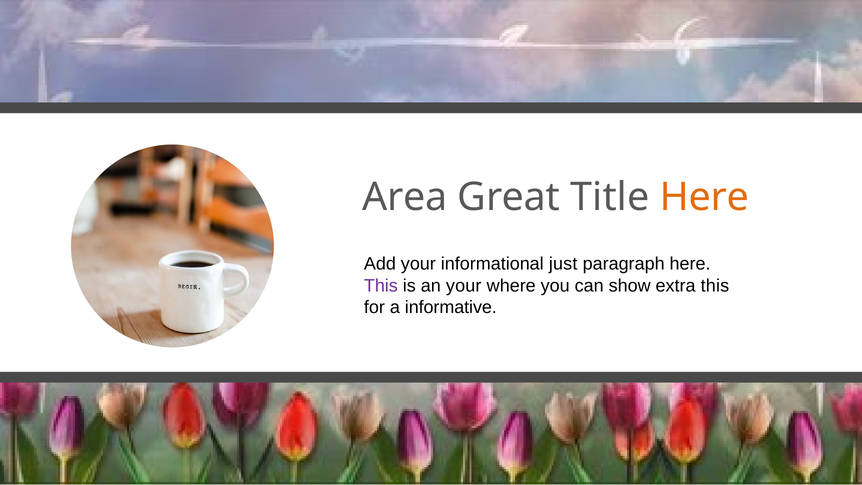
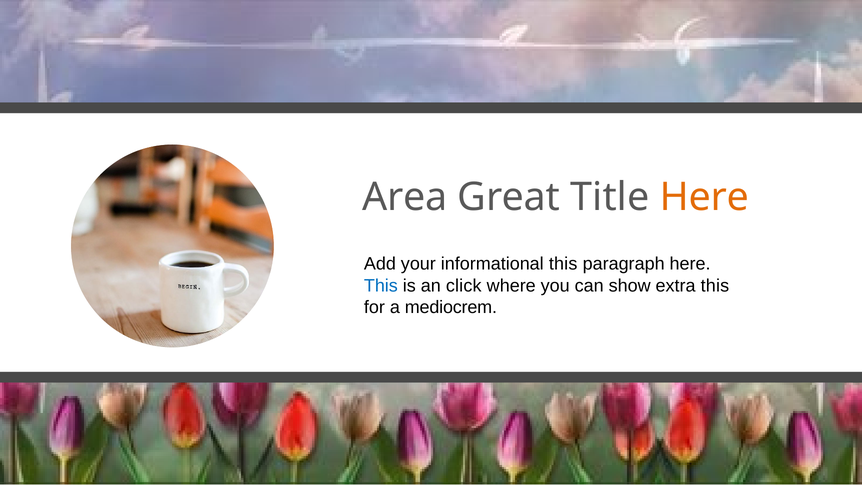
informational just: just -> this
This at (381, 286) colour: purple -> blue
an your: your -> click
informative: informative -> mediocrem
